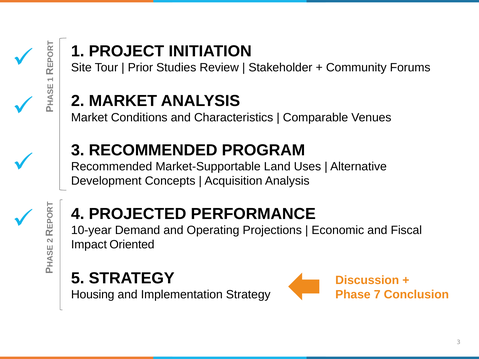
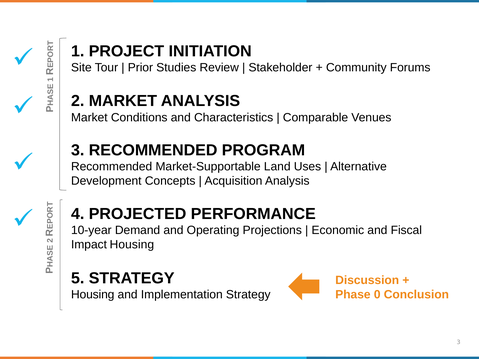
Impact Oriented: Oriented -> Housing
7: 7 -> 0
